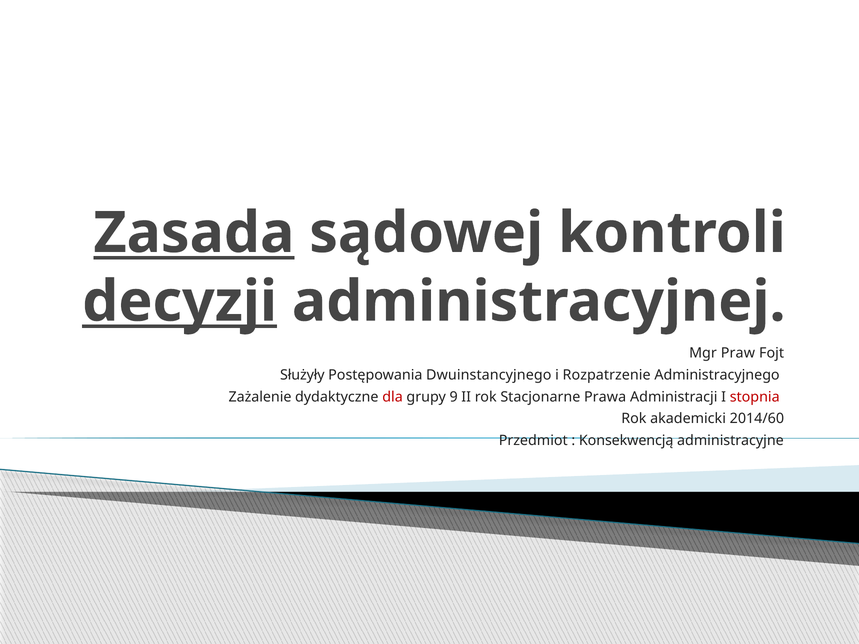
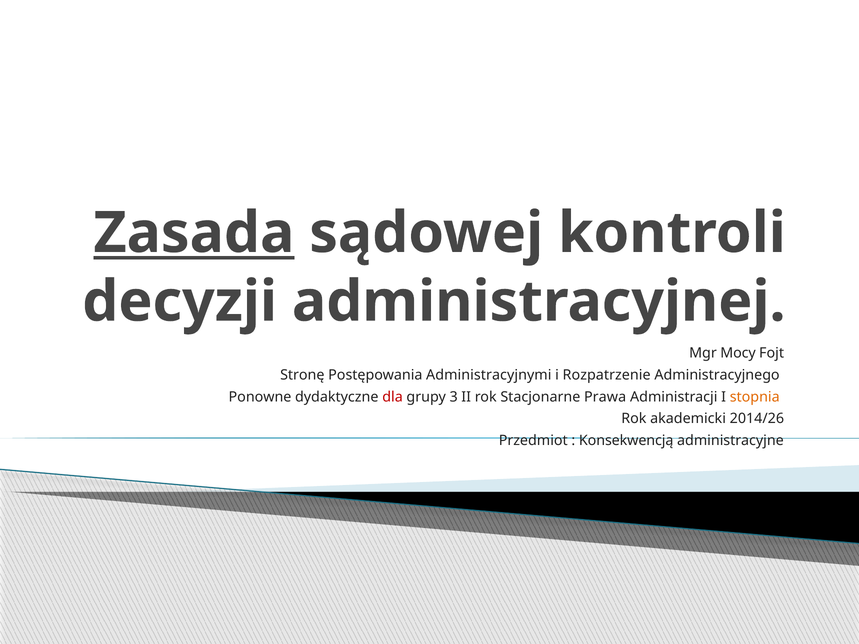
decyzji underline: present -> none
Praw: Praw -> Mocy
Służyły: Służyły -> Stronę
Dwuinstancyjnego: Dwuinstancyjnego -> Administracyjnymi
Zażalenie: Zażalenie -> Ponowne
9: 9 -> 3
stopnia colour: red -> orange
2014/60: 2014/60 -> 2014/26
